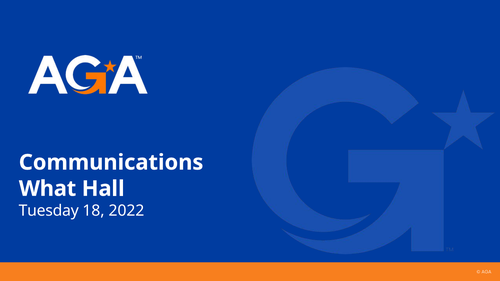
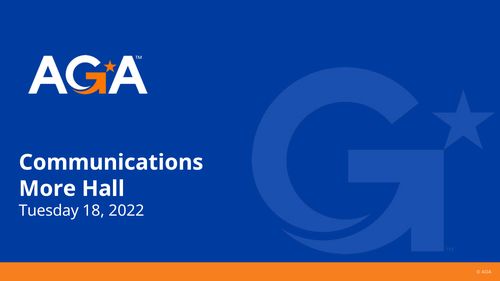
What: What -> More
